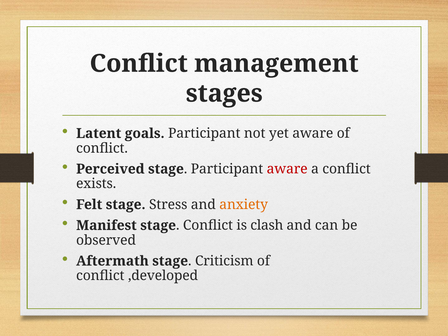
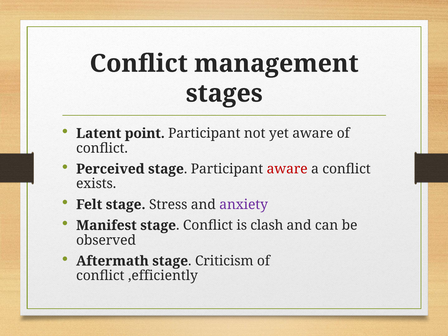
goals: goals -> point
anxiety colour: orange -> purple
,developed: ,developed -> ,efficiently
